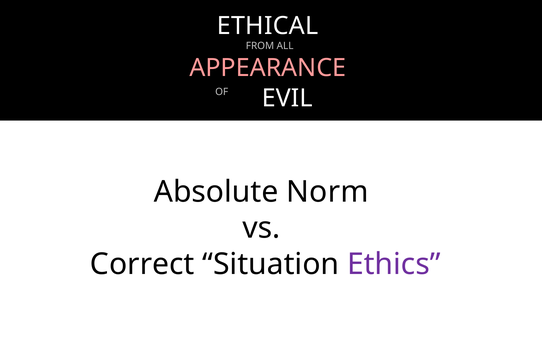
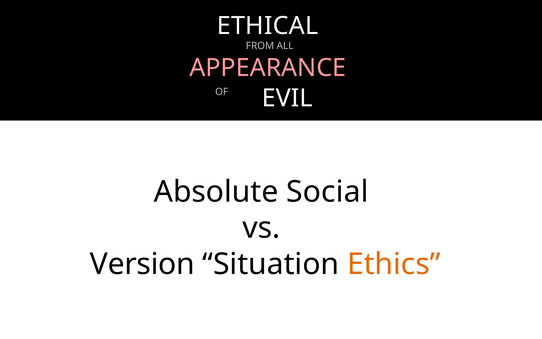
Norm: Norm -> Social
Correct: Correct -> Version
Ethics colour: purple -> orange
